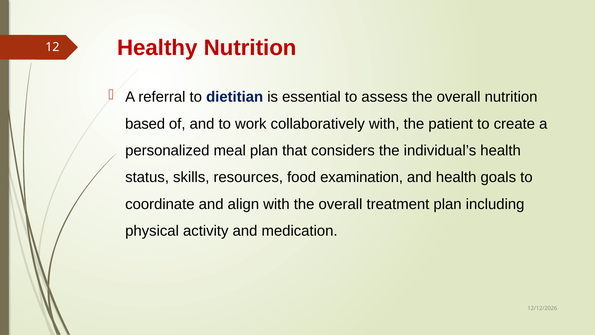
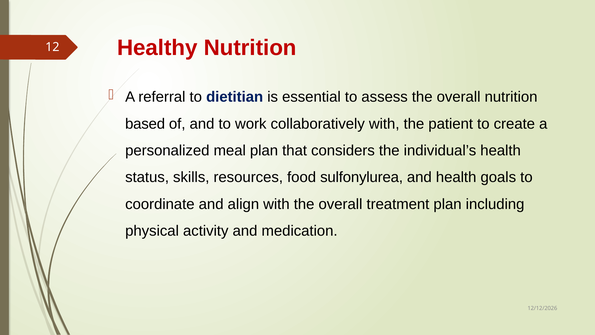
examination: examination -> sulfonylurea
